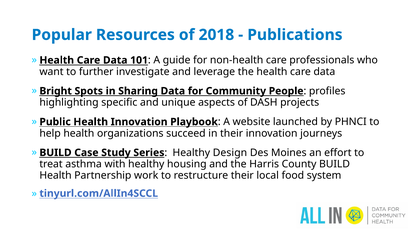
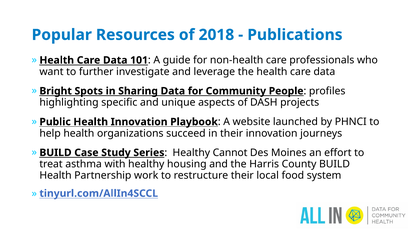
Design: Design -> Cannot
